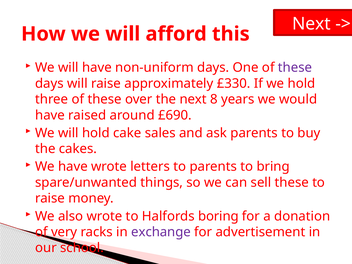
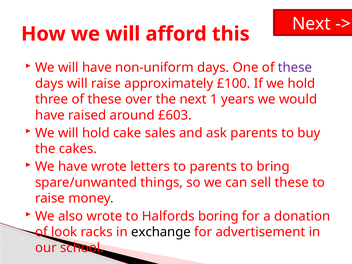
£330: £330 -> £100
8: 8 -> 1
£690: £690 -> £603
very: very -> look
exchange colour: purple -> black
